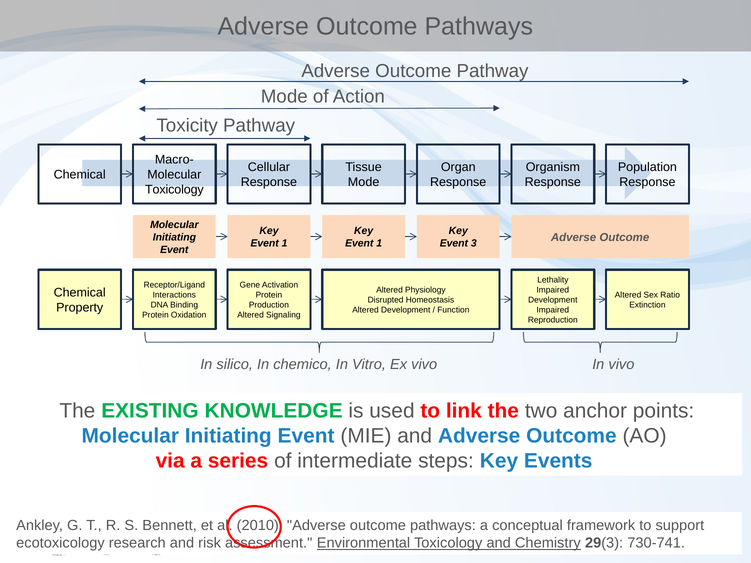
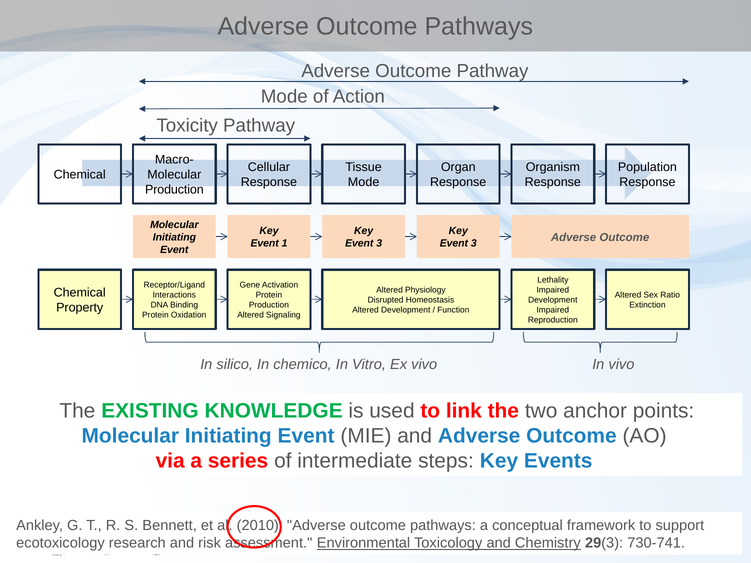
Toxicology at (174, 190): Toxicology -> Production
1 at (379, 244): 1 -> 3
